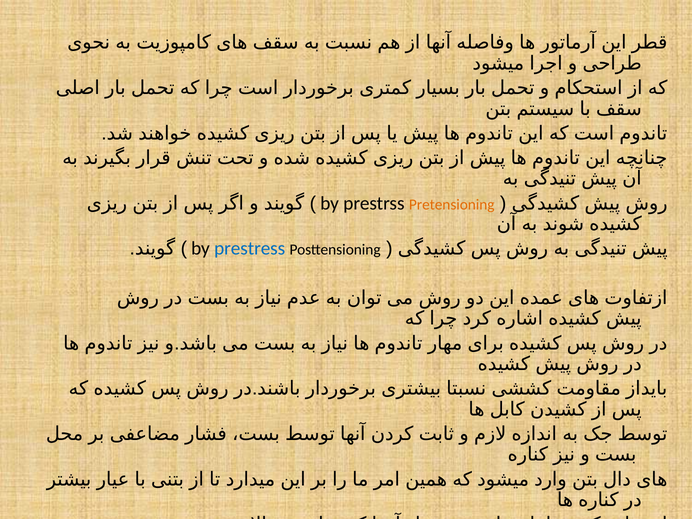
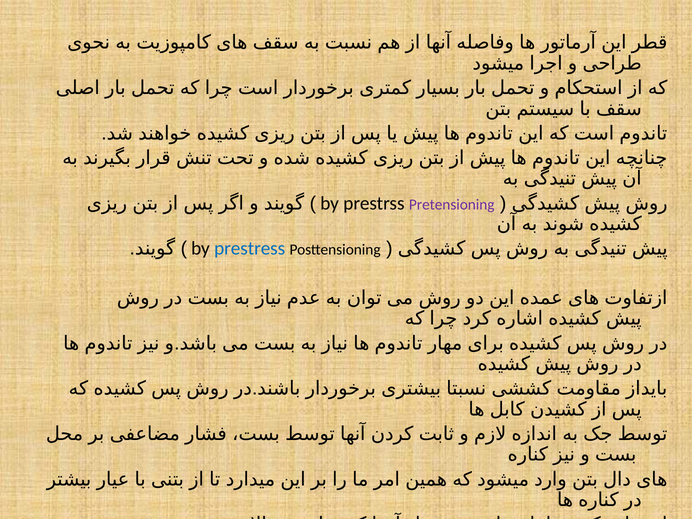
Pretensioning colour: orange -> purple
